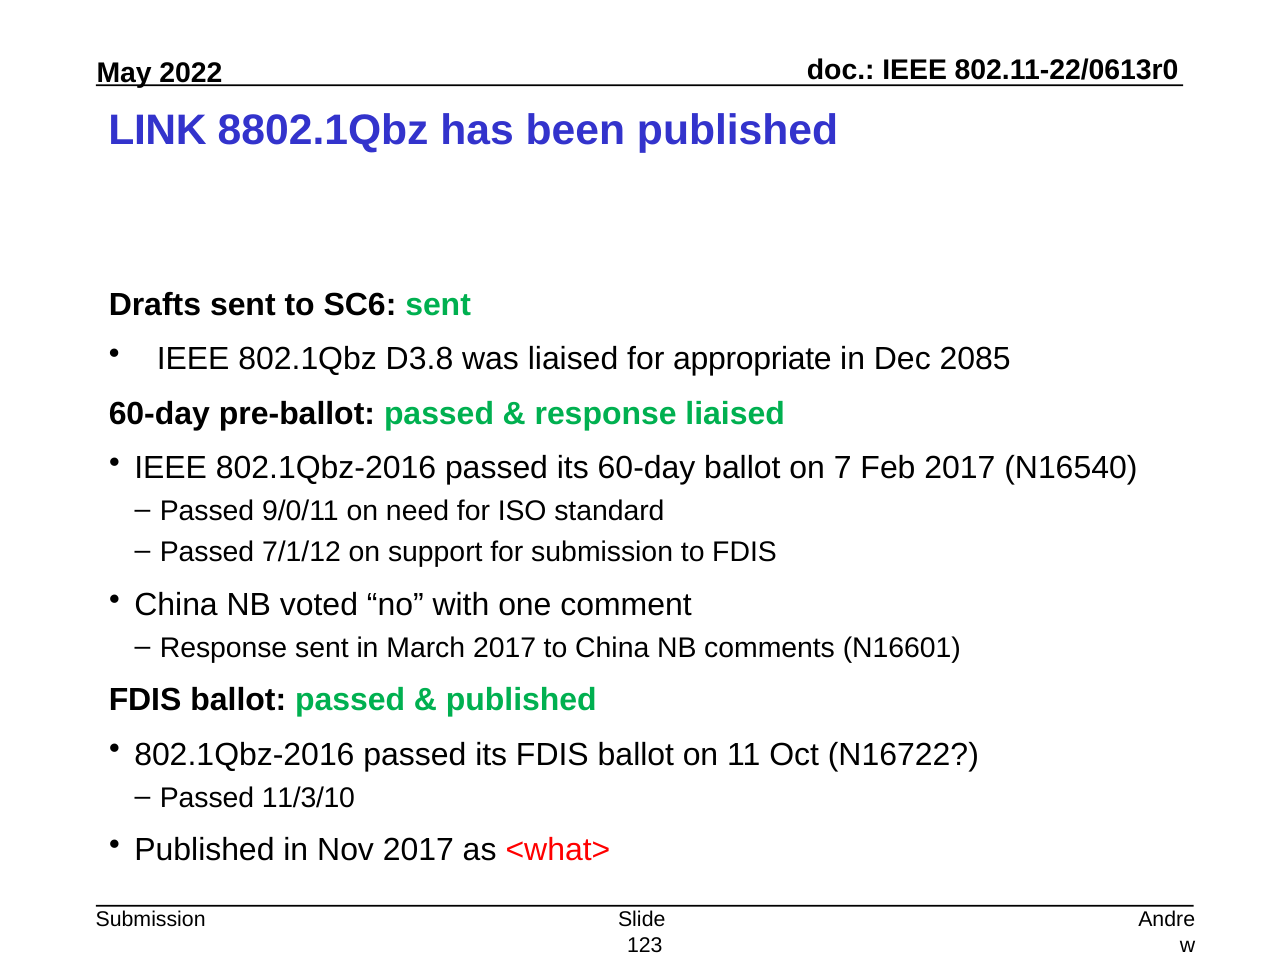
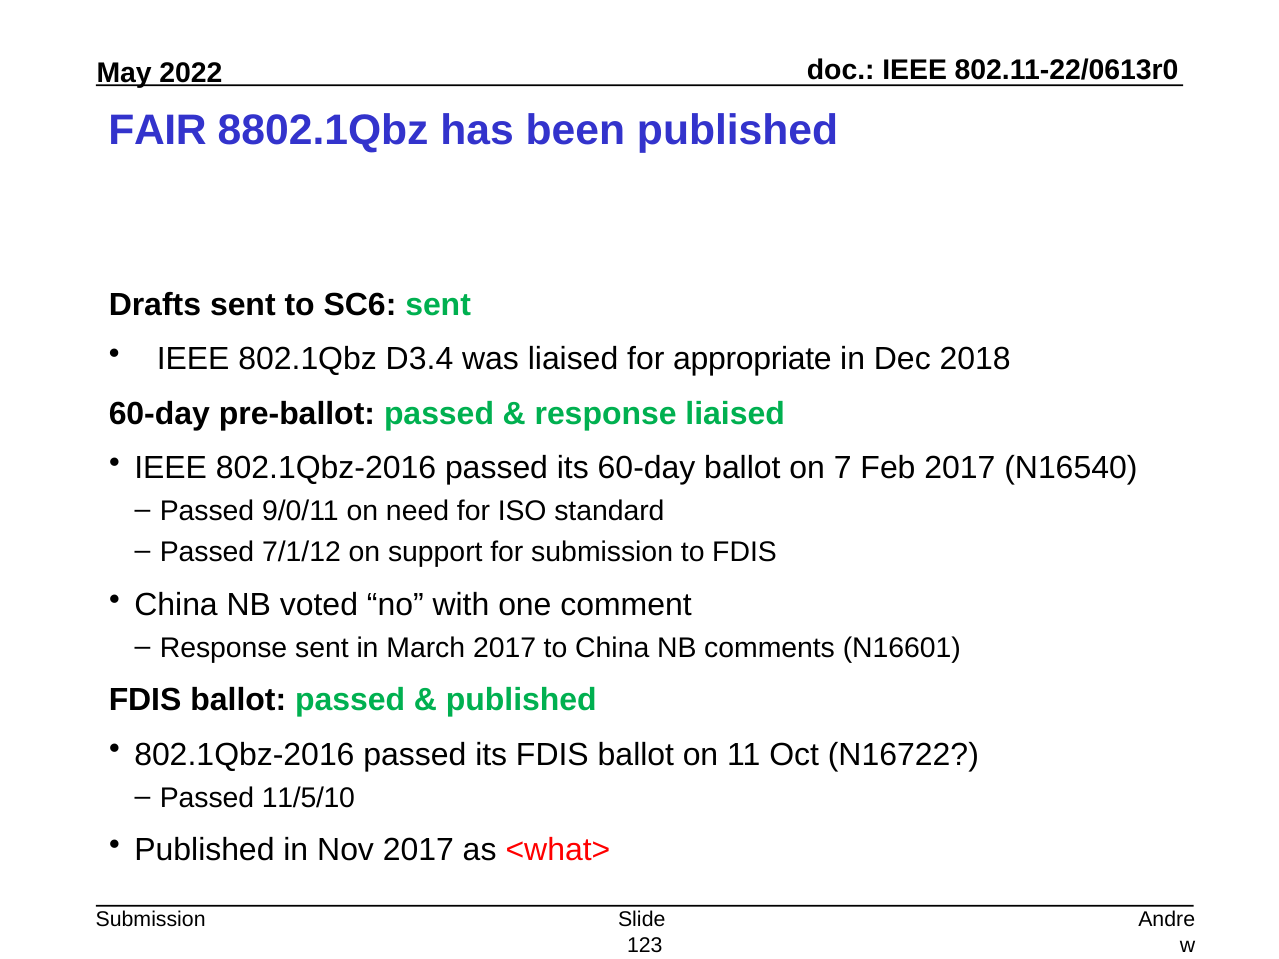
LINK: LINK -> FAIR
D3.8: D3.8 -> D3.4
2085: 2085 -> 2018
11/3/10: 11/3/10 -> 11/5/10
